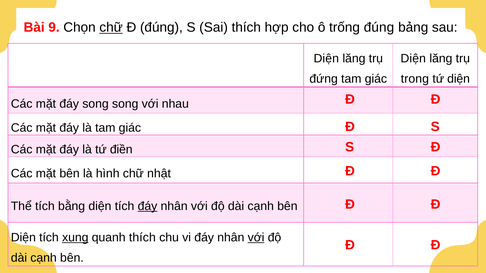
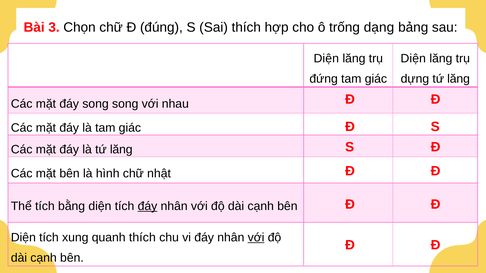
9: 9 -> 3
chữ at (111, 27) underline: present -> none
trống đúng: đúng -> dạng
trong: trong -> dựng
diện at (459, 79): diện -> lăng
là tứ điền: điền -> lăng
xung underline: present -> none
